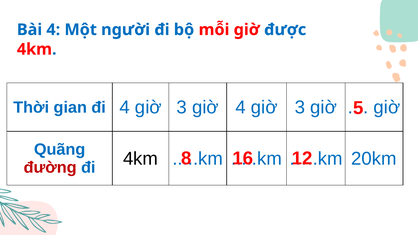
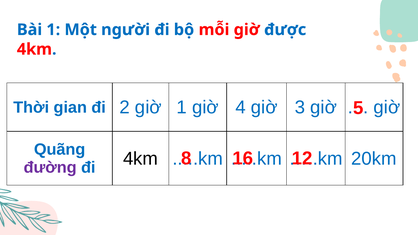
Bài 4: 4 -> 1
đi 4: 4 -> 2
3 at (182, 107): 3 -> 1
đường colour: red -> purple
